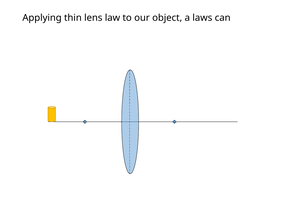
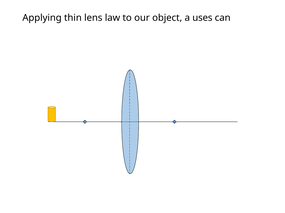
laws: laws -> uses
